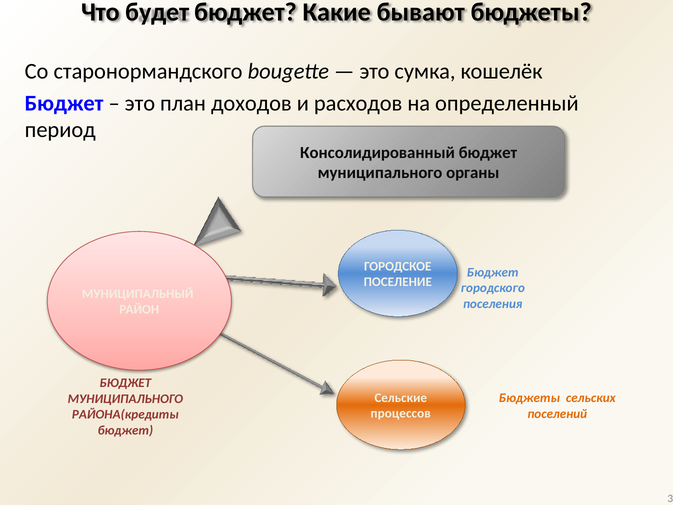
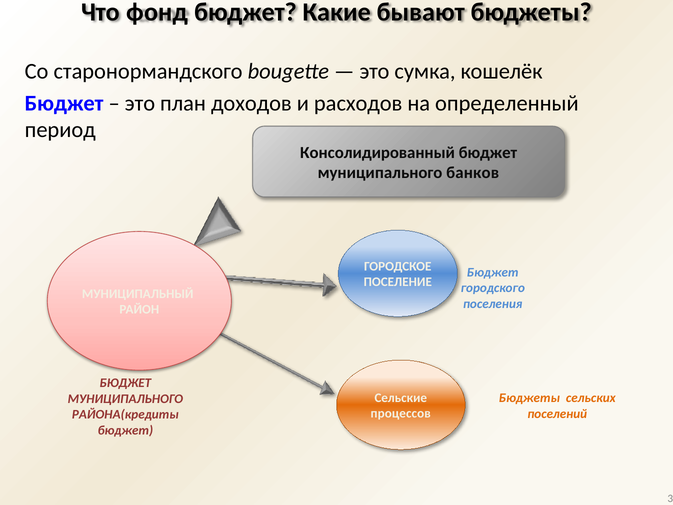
будет: будет -> фонд
органы: органы -> банков
